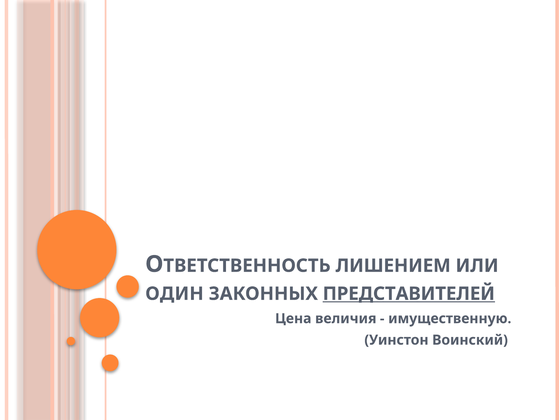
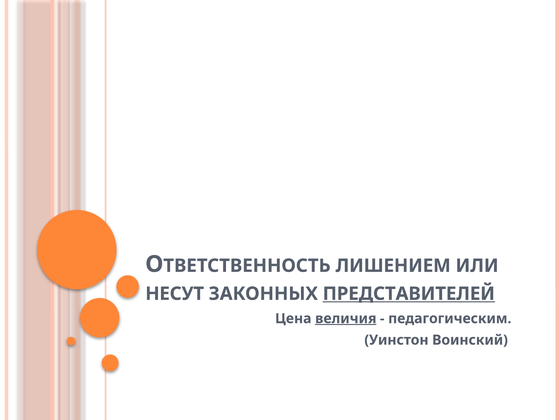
ОДИН: ОДИН -> НЕСУТ
величия underline: none -> present
имущественную: имущественную -> педагогическим
